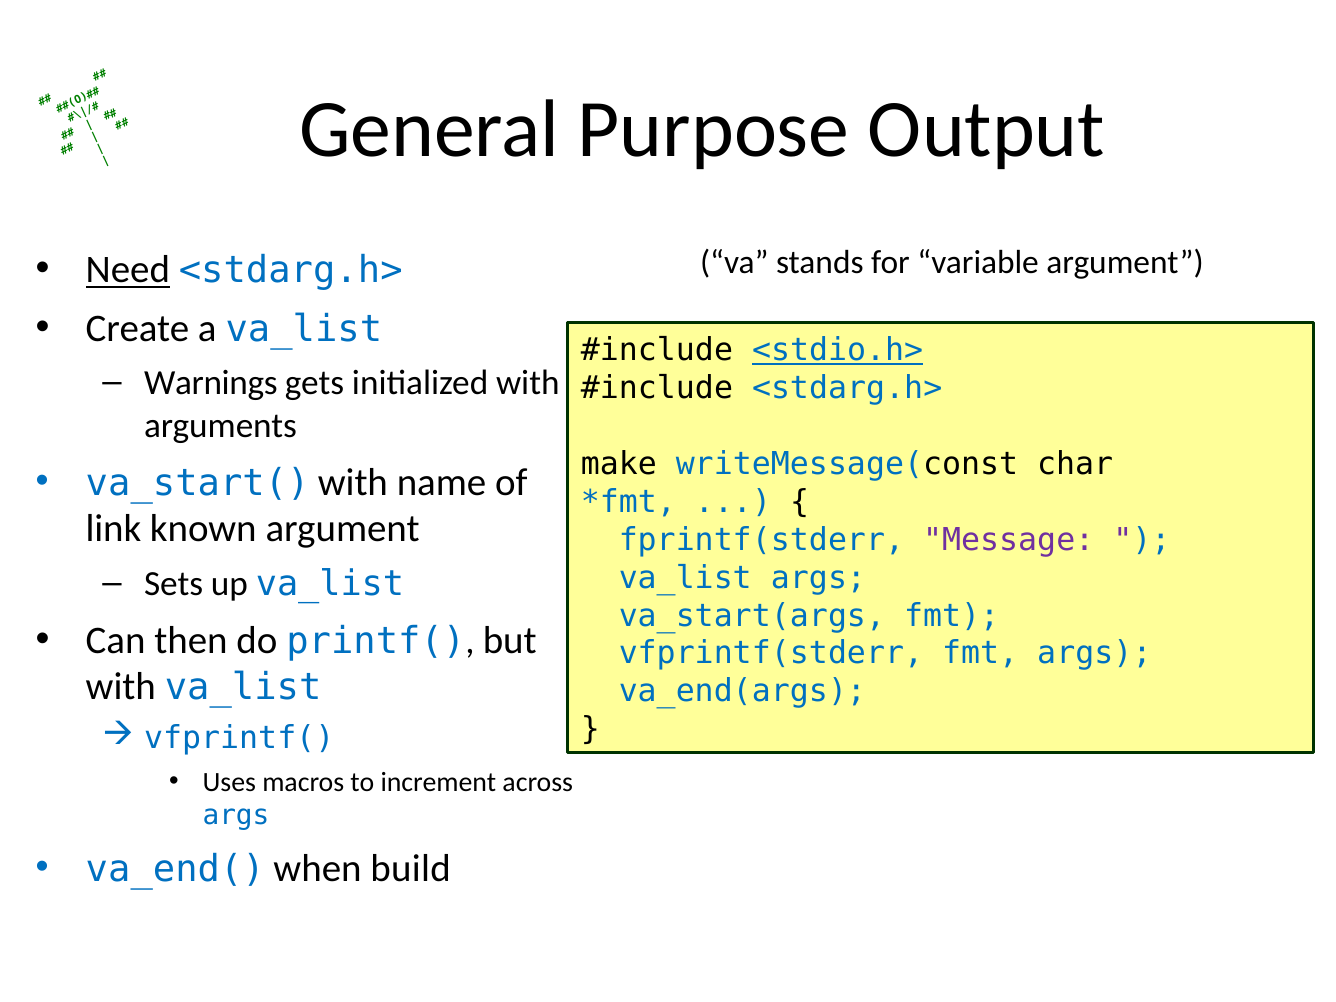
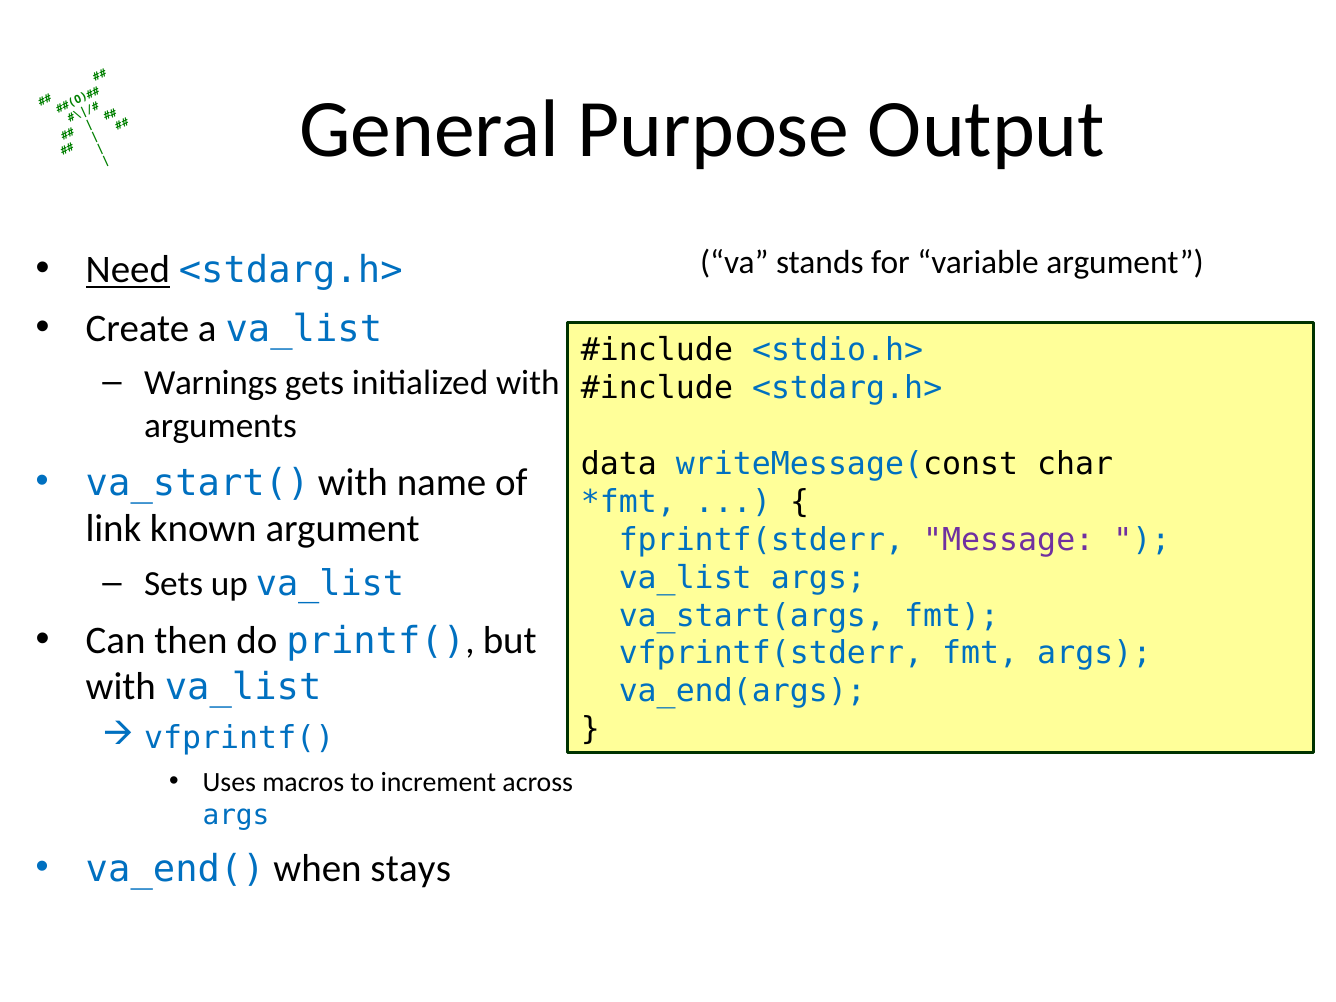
<stdio.h> underline: present -> none
make: make -> data
build: build -> stays
